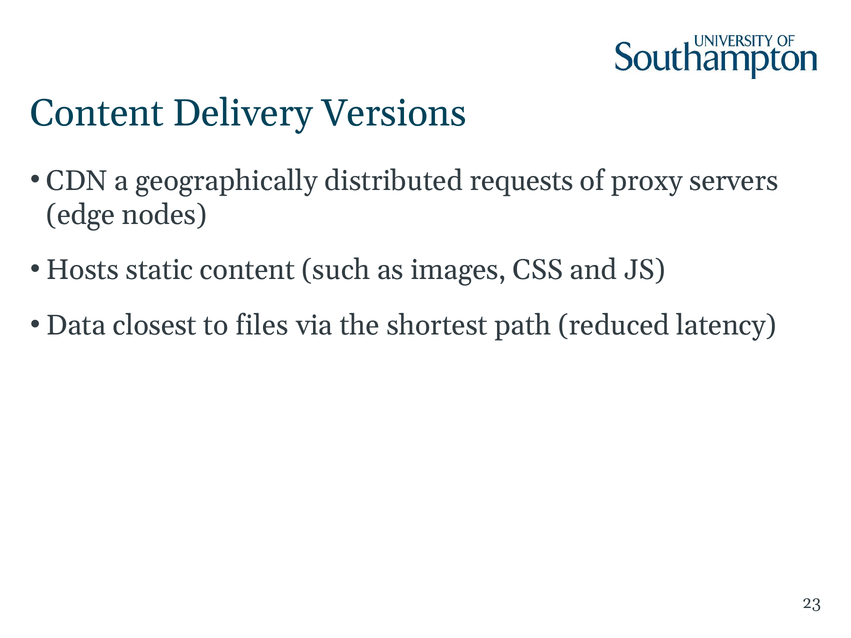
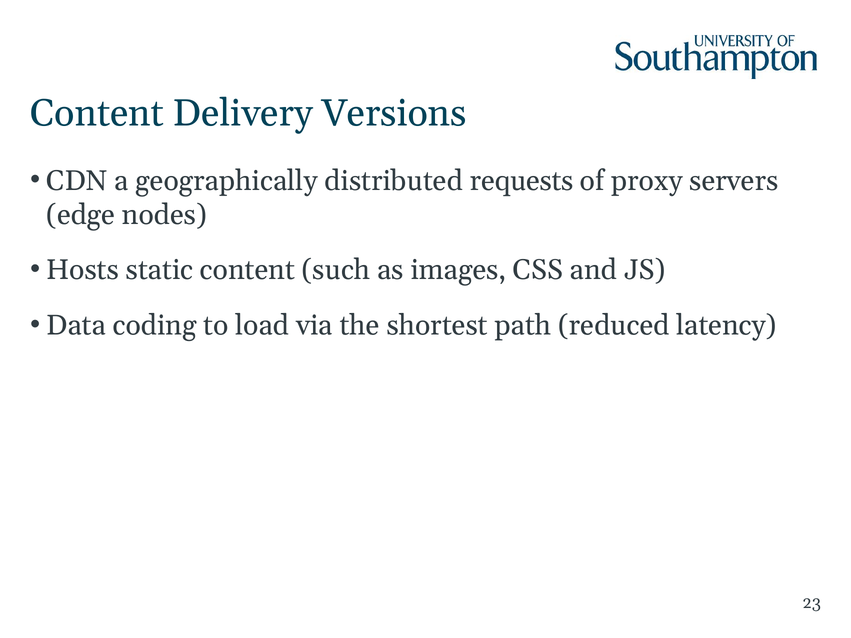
closest: closest -> coding
files: files -> load
